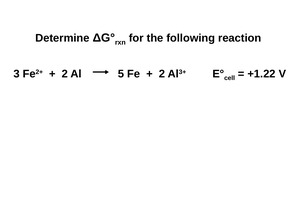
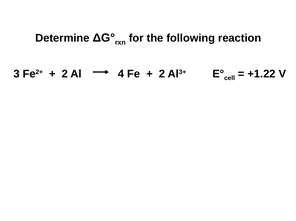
5: 5 -> 4
